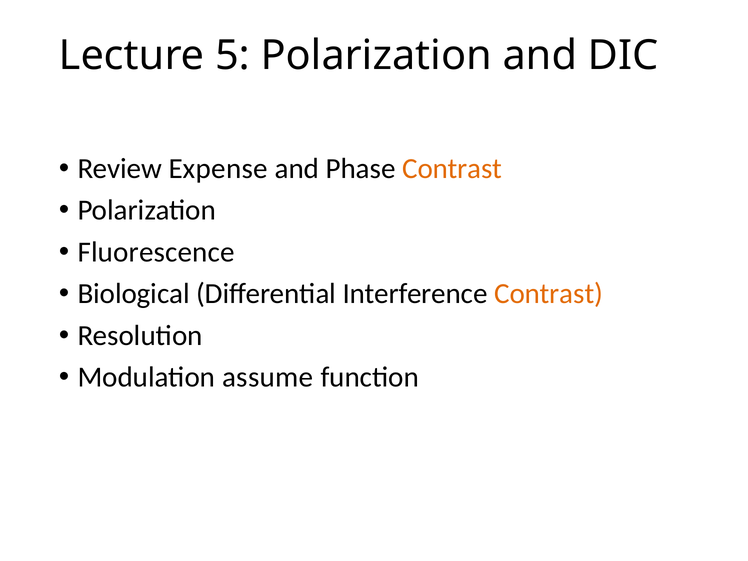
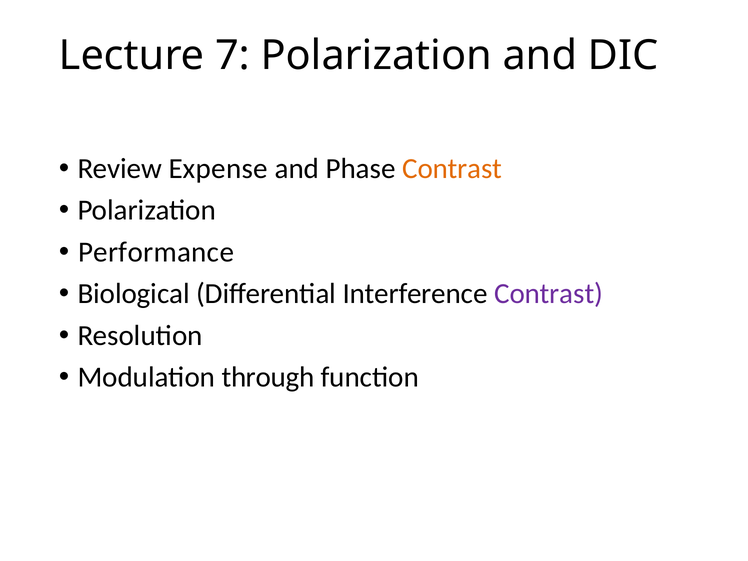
5: 5 -> 7
Fluorescence: Fluorescence -> Performance
Contrast at (549, 294) colour: orange -> purple
assume: assume -> through
